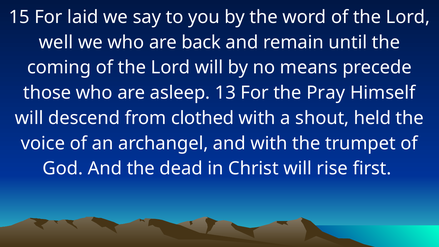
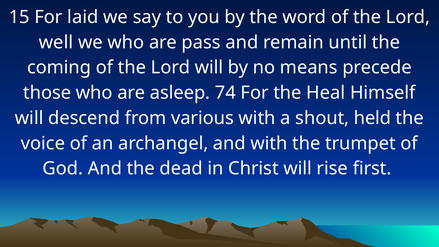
back: back -> pass
13: 13 -> 74
Pray: Pray -> Heal
clothed: clothed -> various
